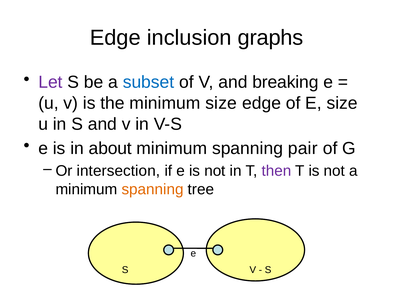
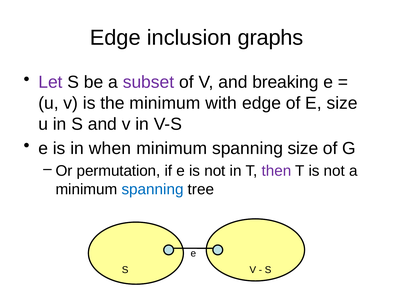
subset colour: blue -> purple
minimum size: size -> with
about: about -> when
spanning pair: pair -> size
intersection: intersection -> permutation
spanning at (153, 190) colour: orange -> blue
